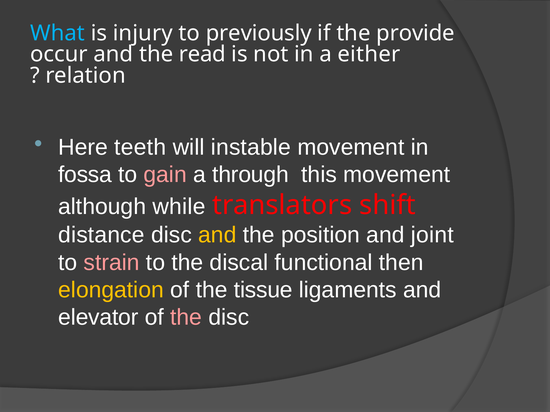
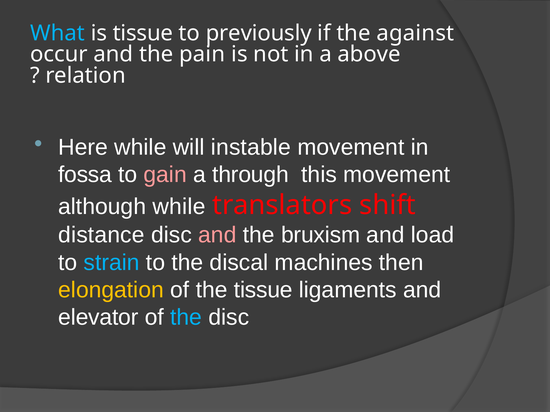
is injury: injury -> tissue
provide: provide -> against
read: read -> pain
either: either -> above
Here teeth: teeth -> while
and at (217, 235) colour: yellow -> pink
position: position -> bruxism
joint: joint -> load
strain colour: pink -> light blue
functional: functional -> machines
the at (186, 318) colour: pink -> light blue
